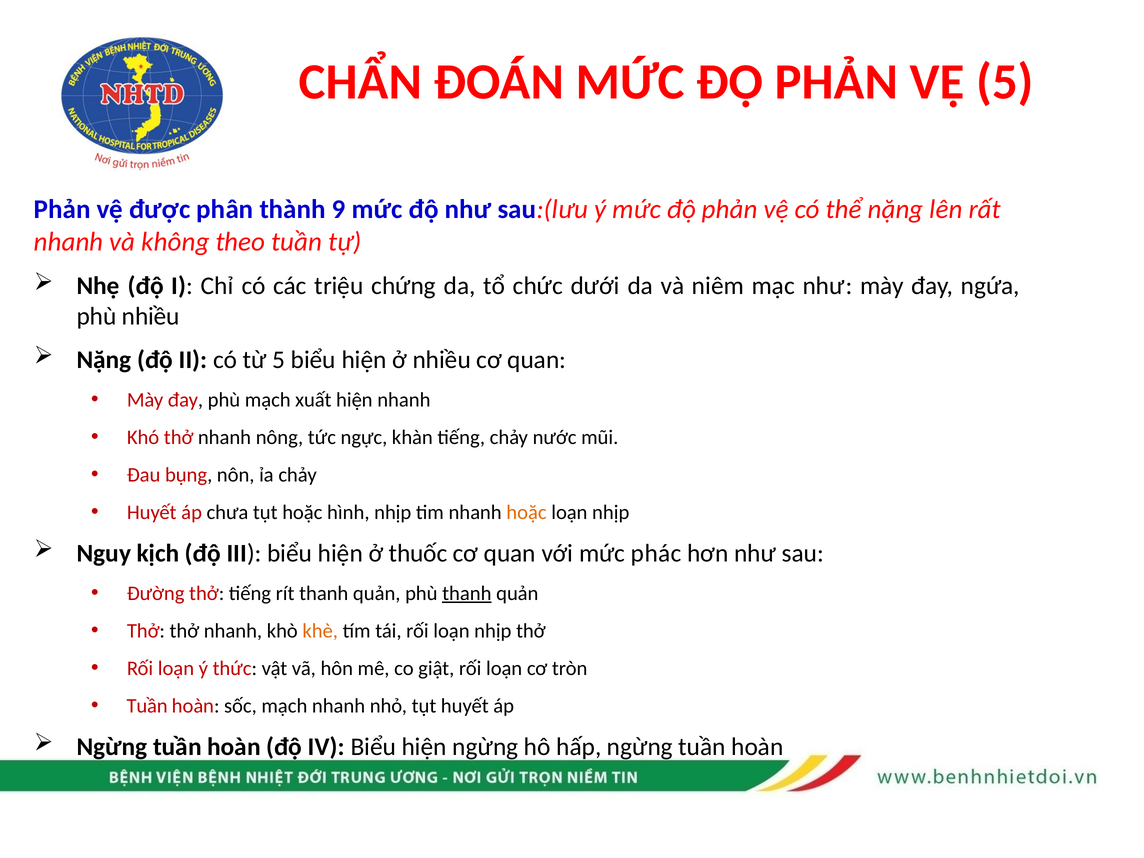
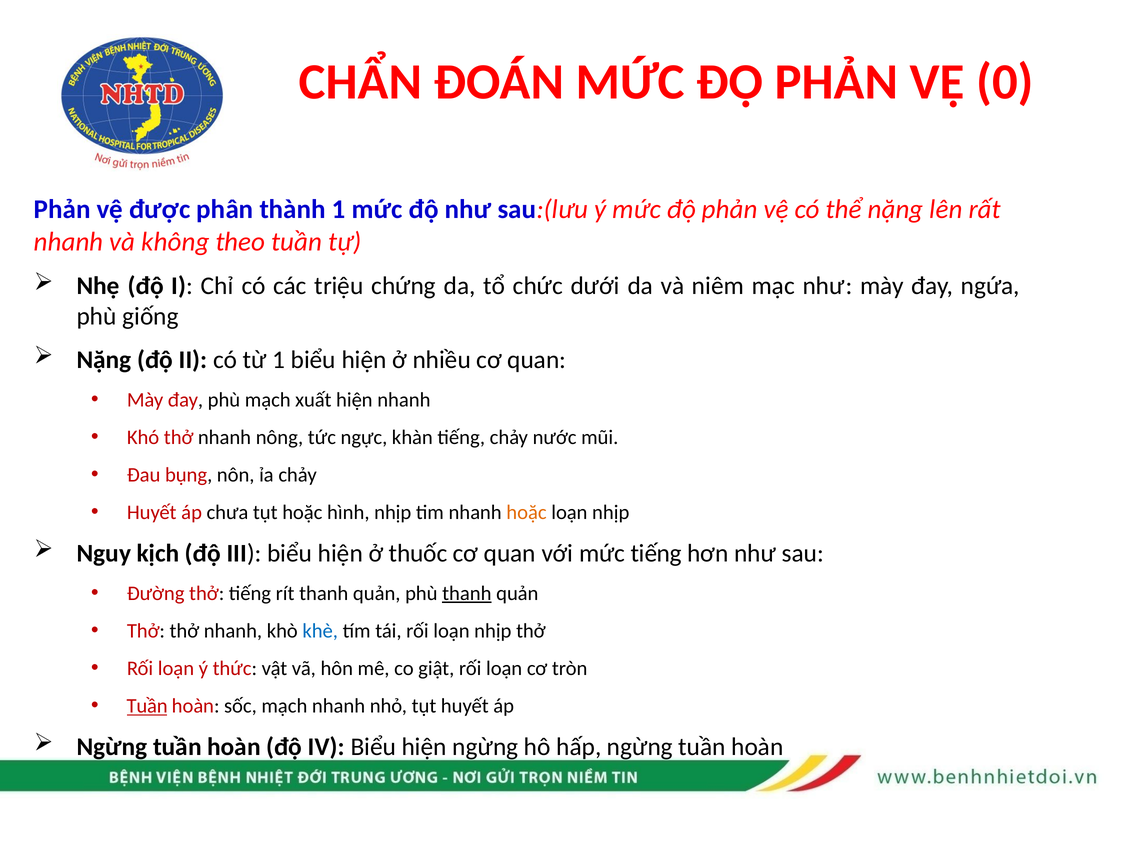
VỆ 5: 5 -> 0
thành 9: 9 -> 1
phù nhiều: nhiều -> giống
từ 5: 5 -> 1
mức phác: phác -> tiếng
khè colour: orange -> blue
Tuần at (147, 706) underline: none -> present
